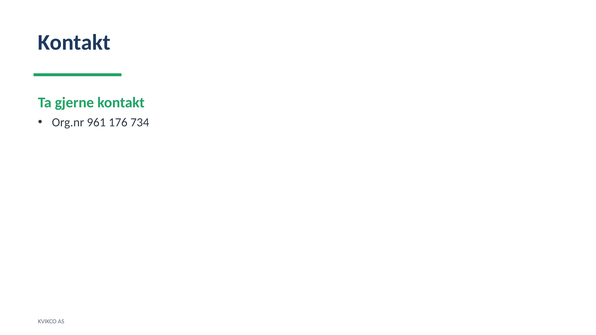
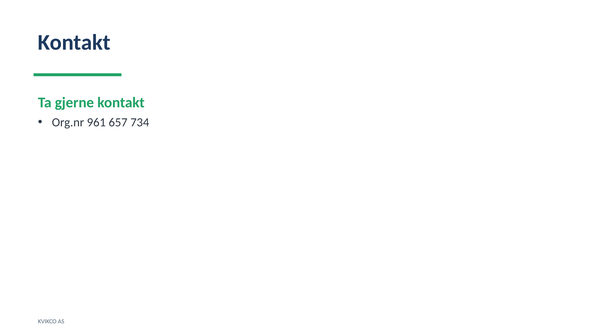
176: 176 -> 657
